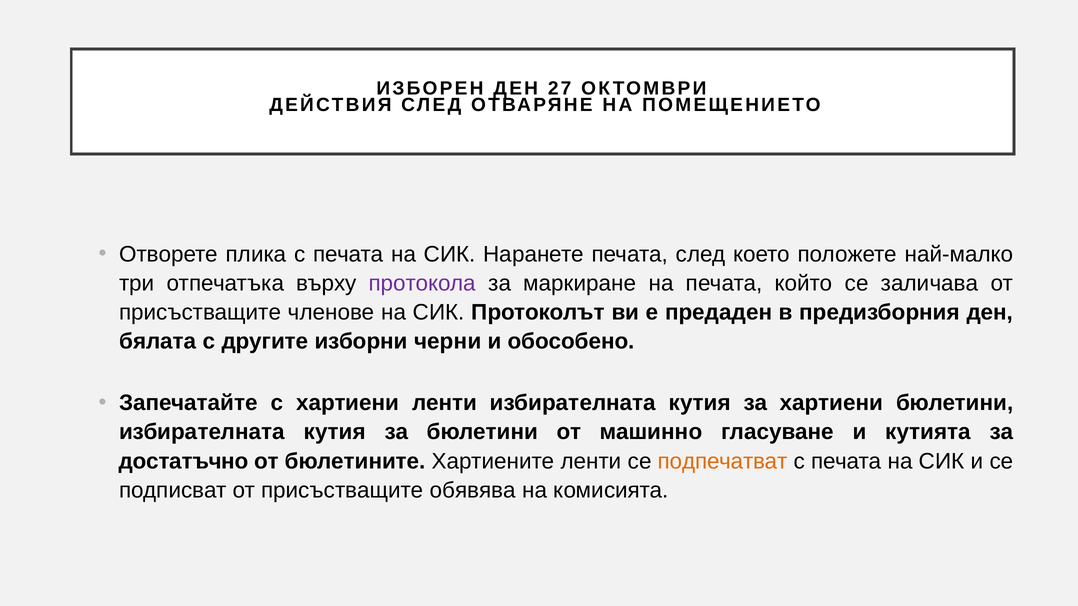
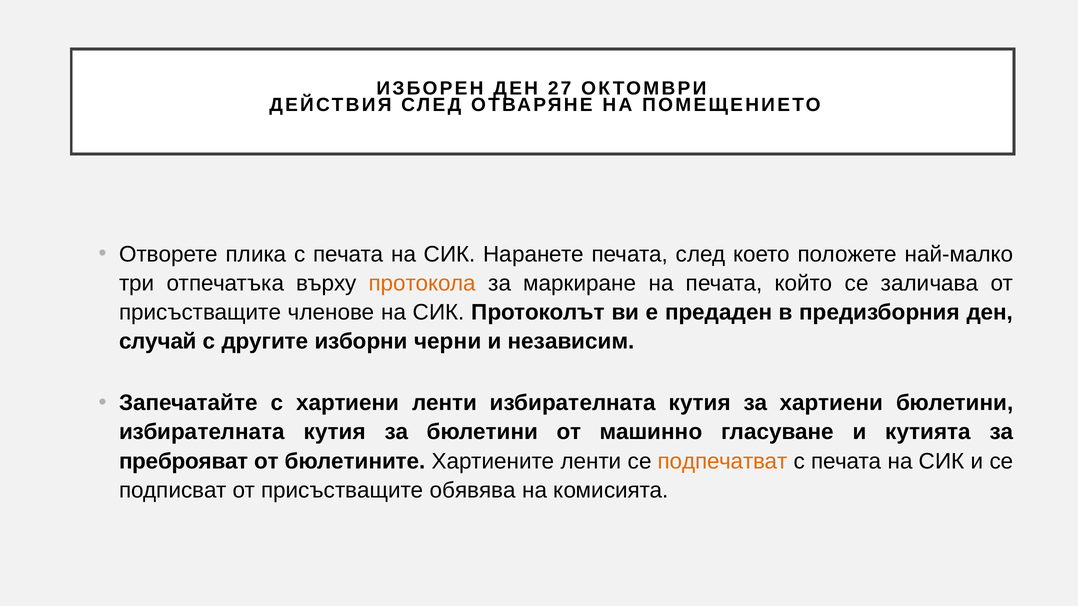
протокола colour: purple -> orange
бялата: бялата -> случай
обособено: обособено -> независим
достатъчно: достатъчно -> преброяват
